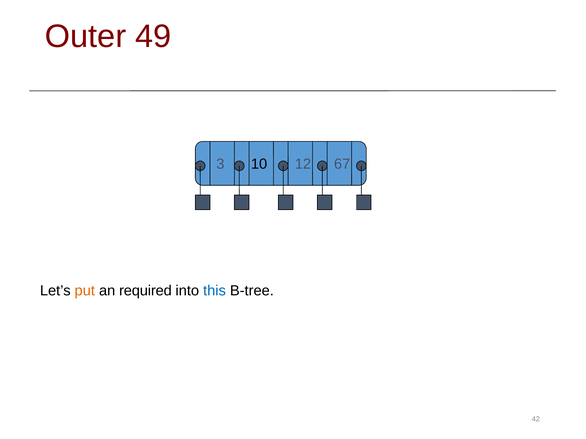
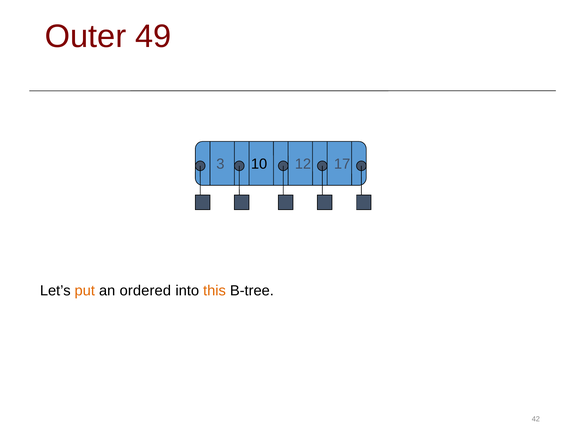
67: 67 -> 17
required: required -> ordered
this colour: blue -> orange
